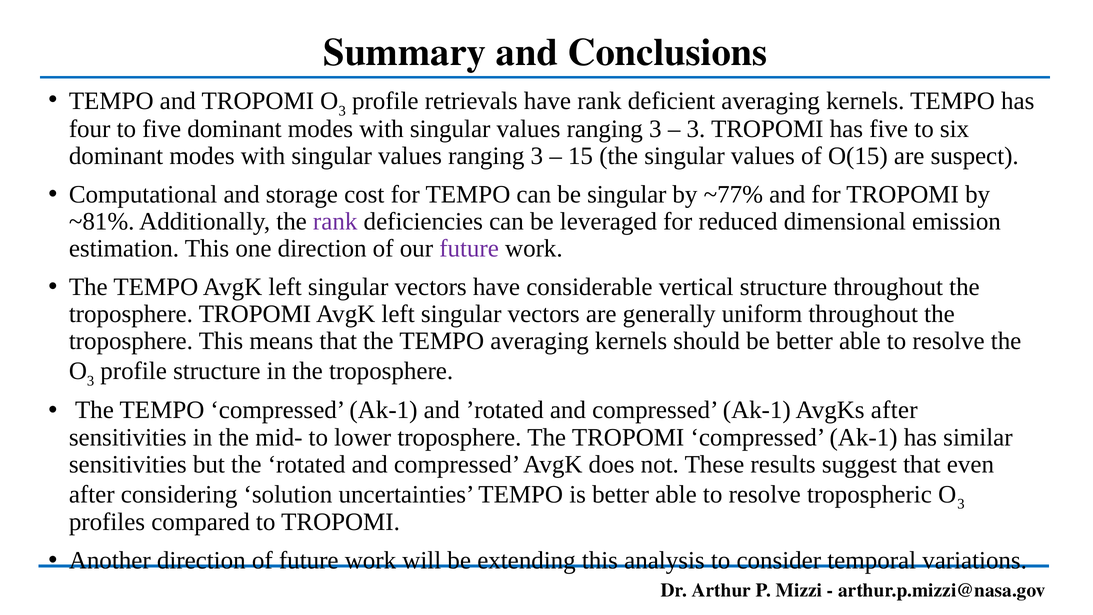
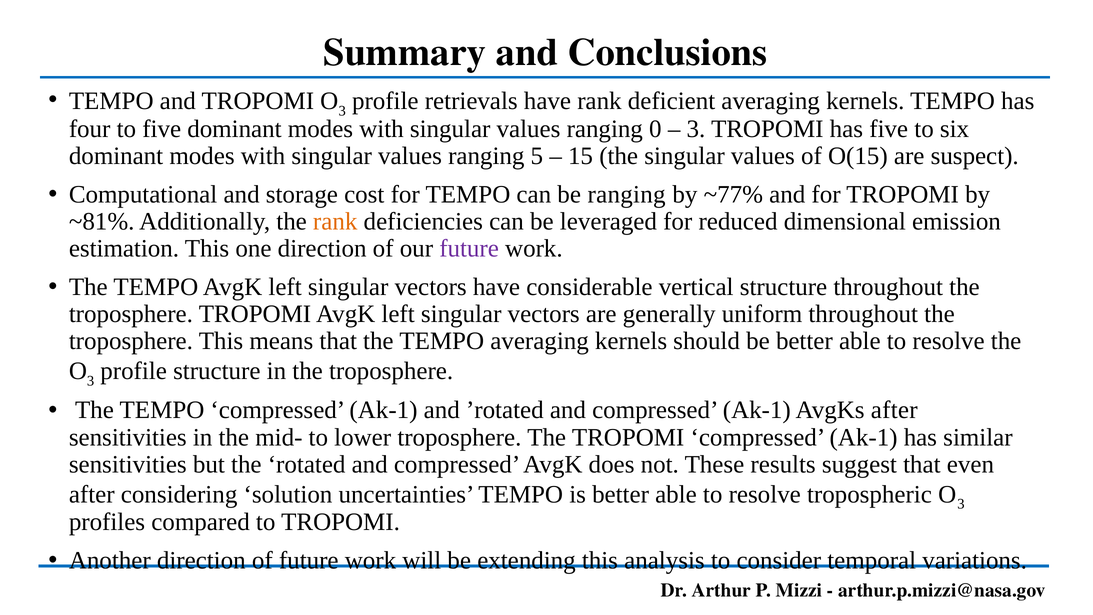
3 at (655, 129): 3 -> 0
3 at (537, 156): 3 -> 5
be singular: singular -> ranging
rank at (335, 221) colour: purple -> orange
